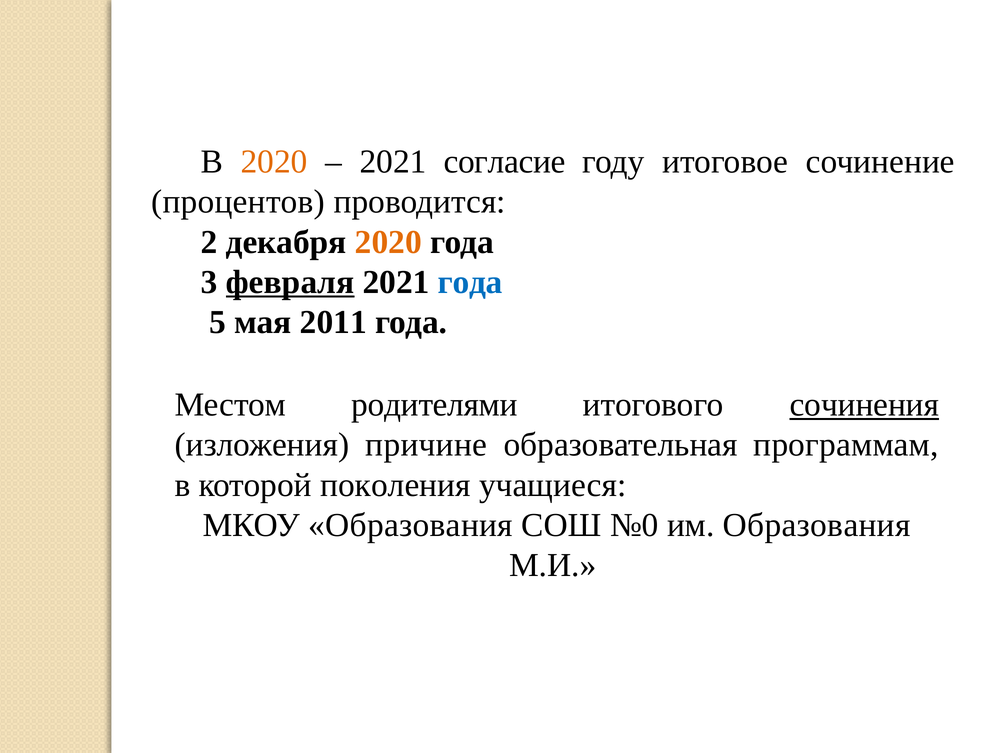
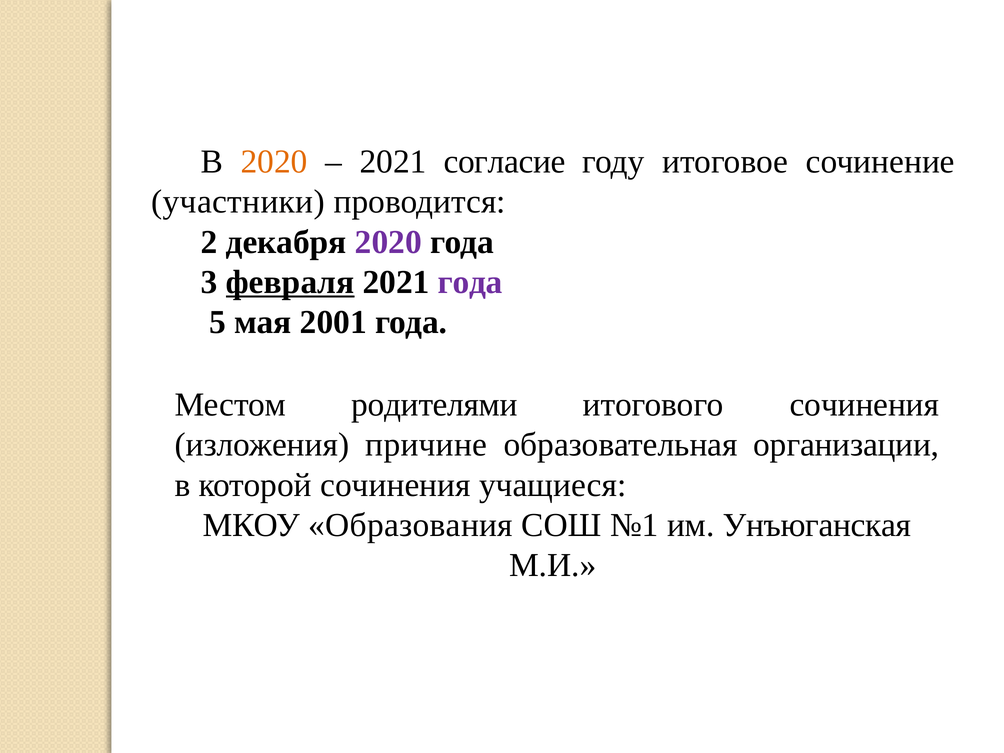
процентов: процентов -> участники
2020 at (388, 242) colour: orange -> purple
года at (470, 282) colour: blue -> purple
2011: 2011 -> 2001
сочинения at (864, 405) underline: present -> none
программам: программам -> организации
которой поколения: поколения -> сочинения
№0: №0 -> №1
им Образования: Образования -> Унъюганская
